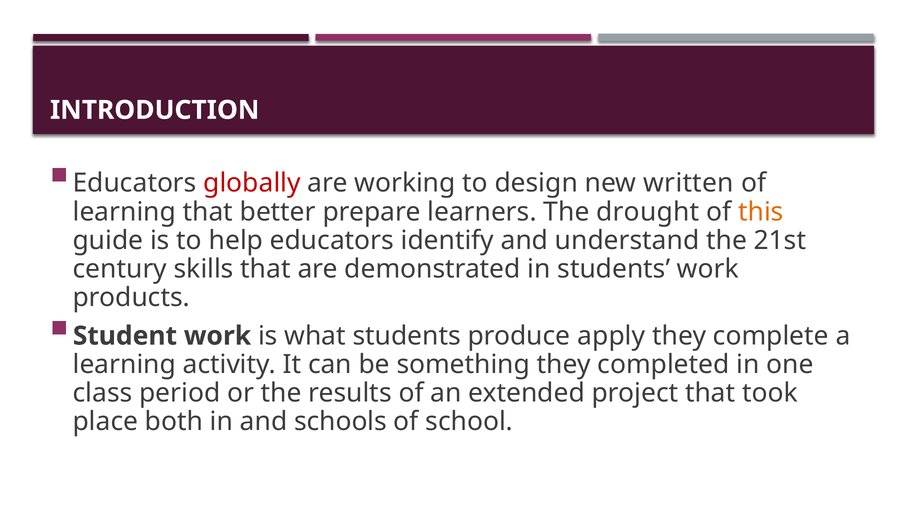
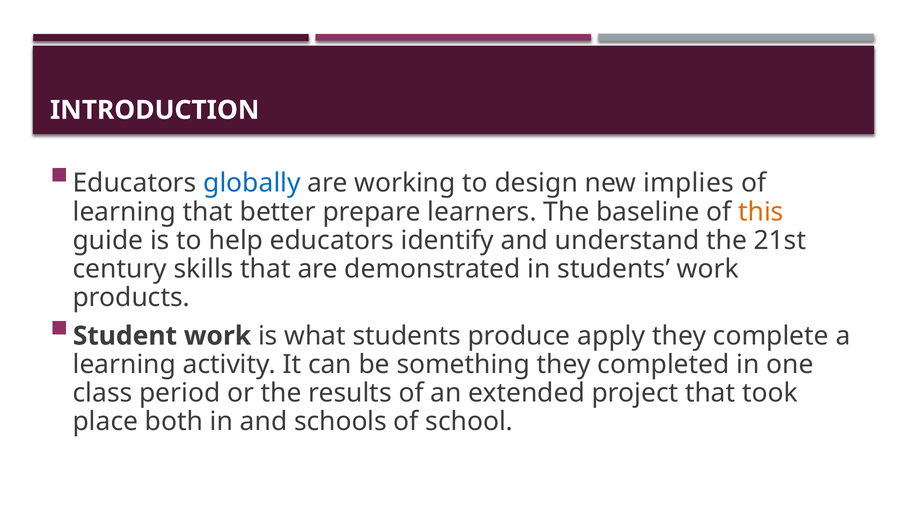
globally colour: red -> blue
written: written -> implies
drought: drought -> baseline
